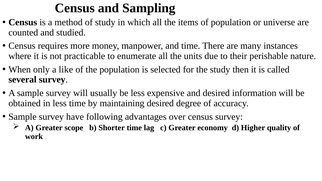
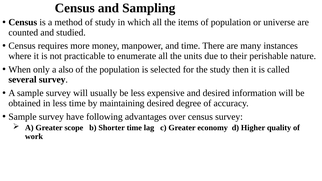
like: like -> also
